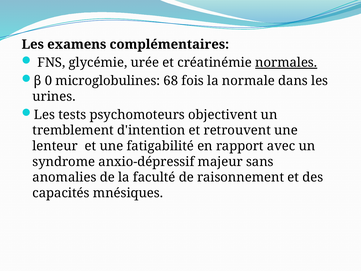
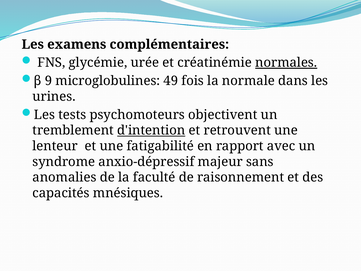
0: 0 -> 9
68: 68 -> 49
d'intention underline: none -> present
